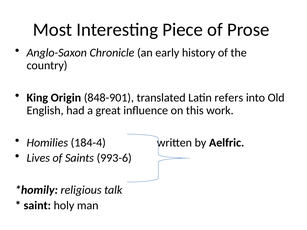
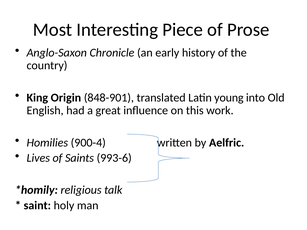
refers: refers -> young
184-4: 184-4 -> 900-4
